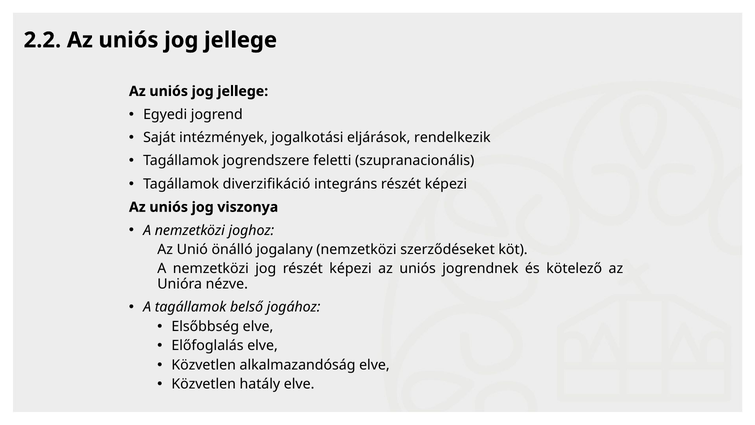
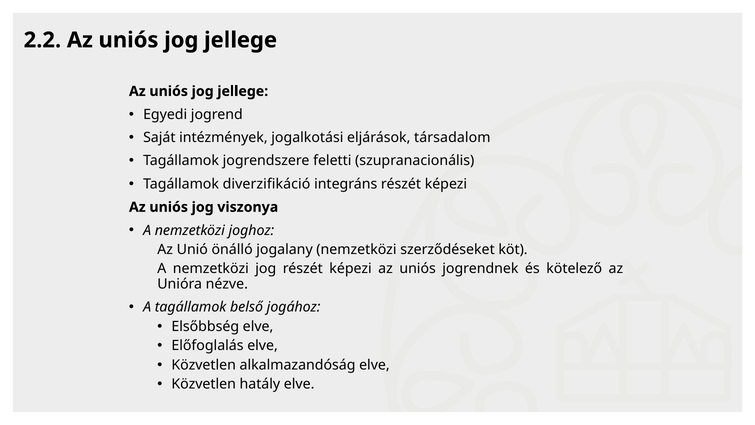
rendelkezik: rendelkezik -> társadalom
